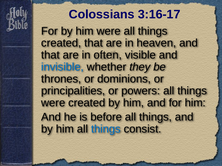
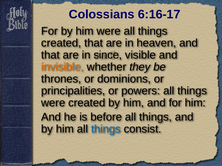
3:16-17: 3:16-17 -> 6:16-17
often: often -> since
invisible colour: blue -> orange
